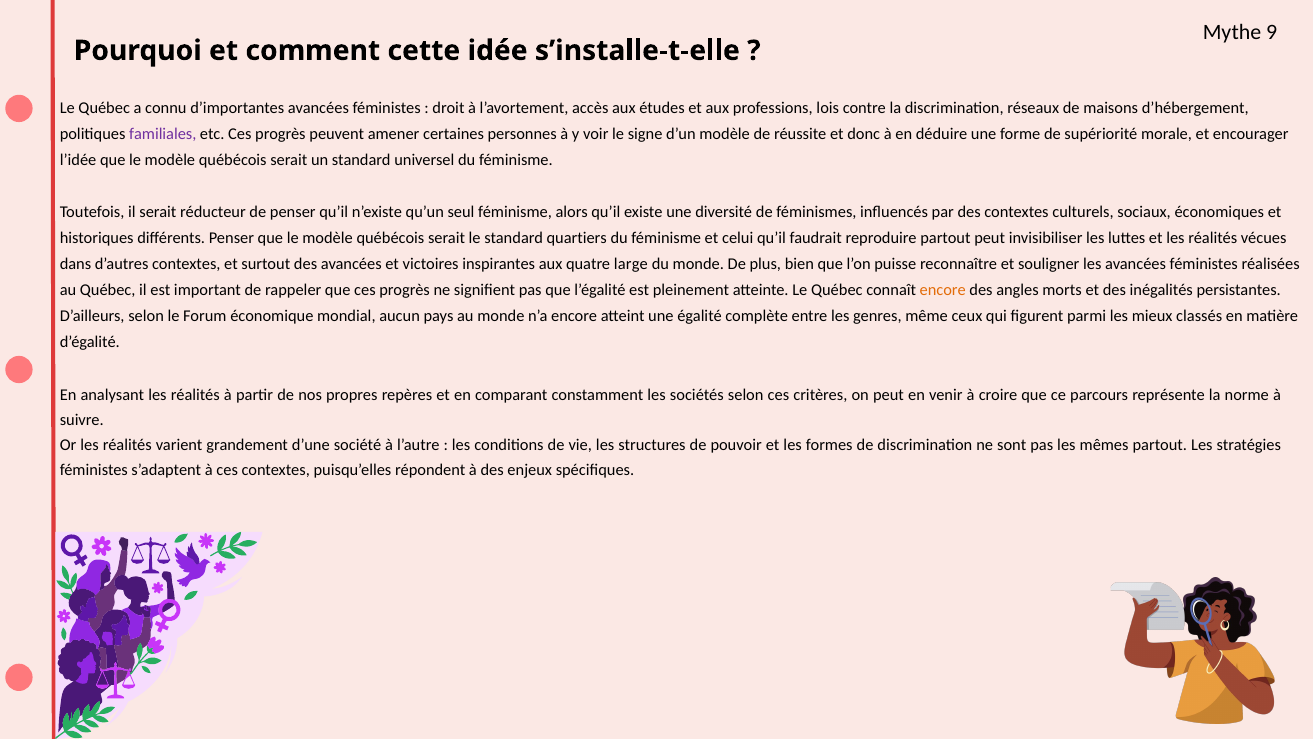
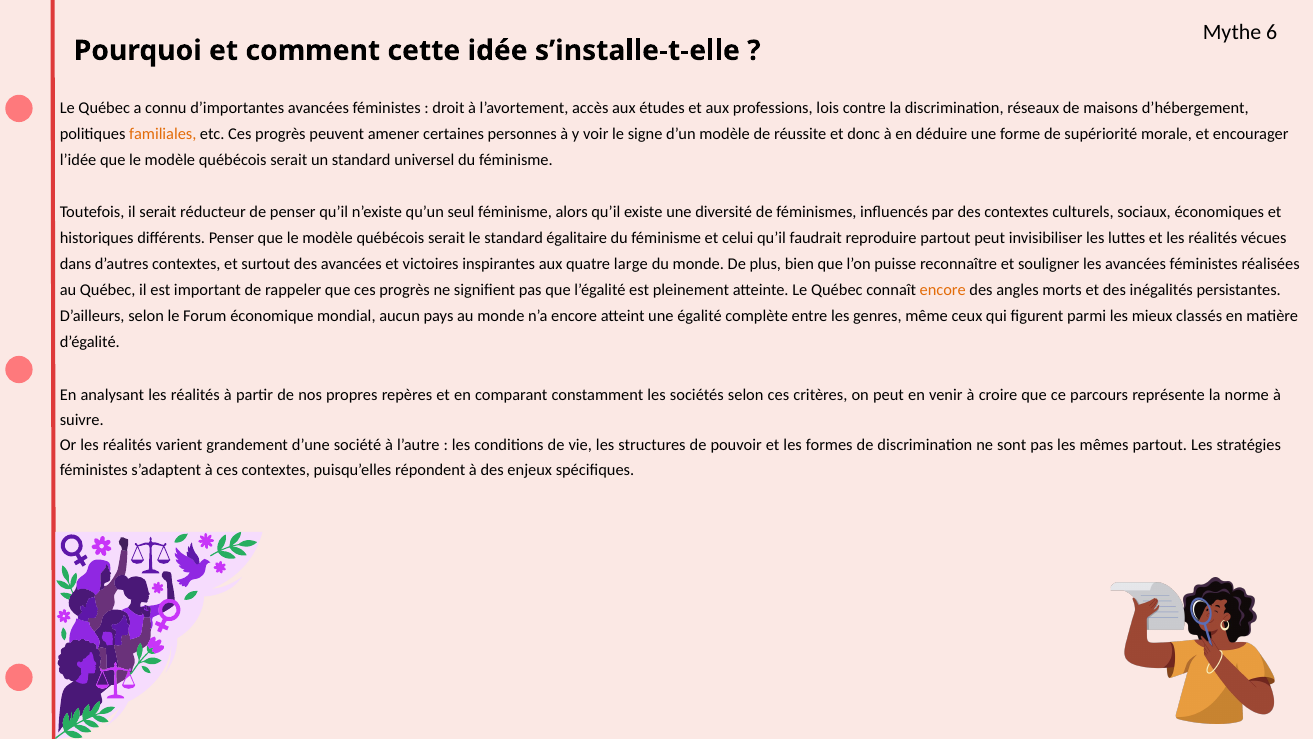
9: 9 -> 6
familiales colour: purple -> orange
quartiers: quartiers -> égalitaire
